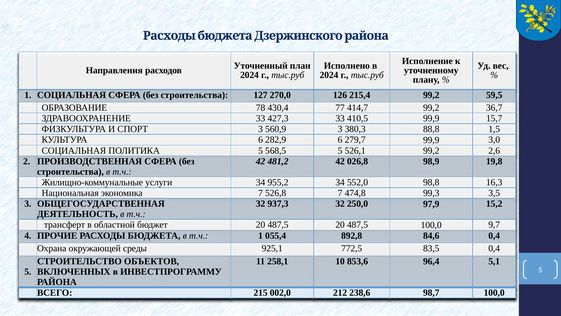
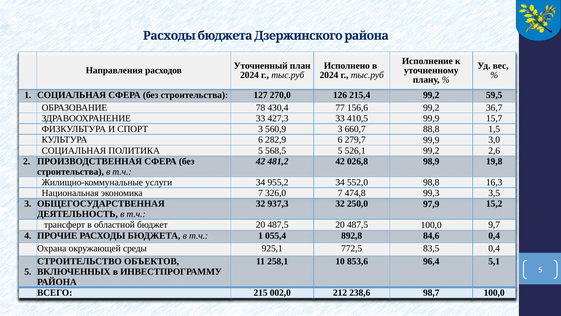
414,7: 414,7 -> 156,6
380,3: 380,3 -> 660,7
526,8: 526,8 -> 326,0
